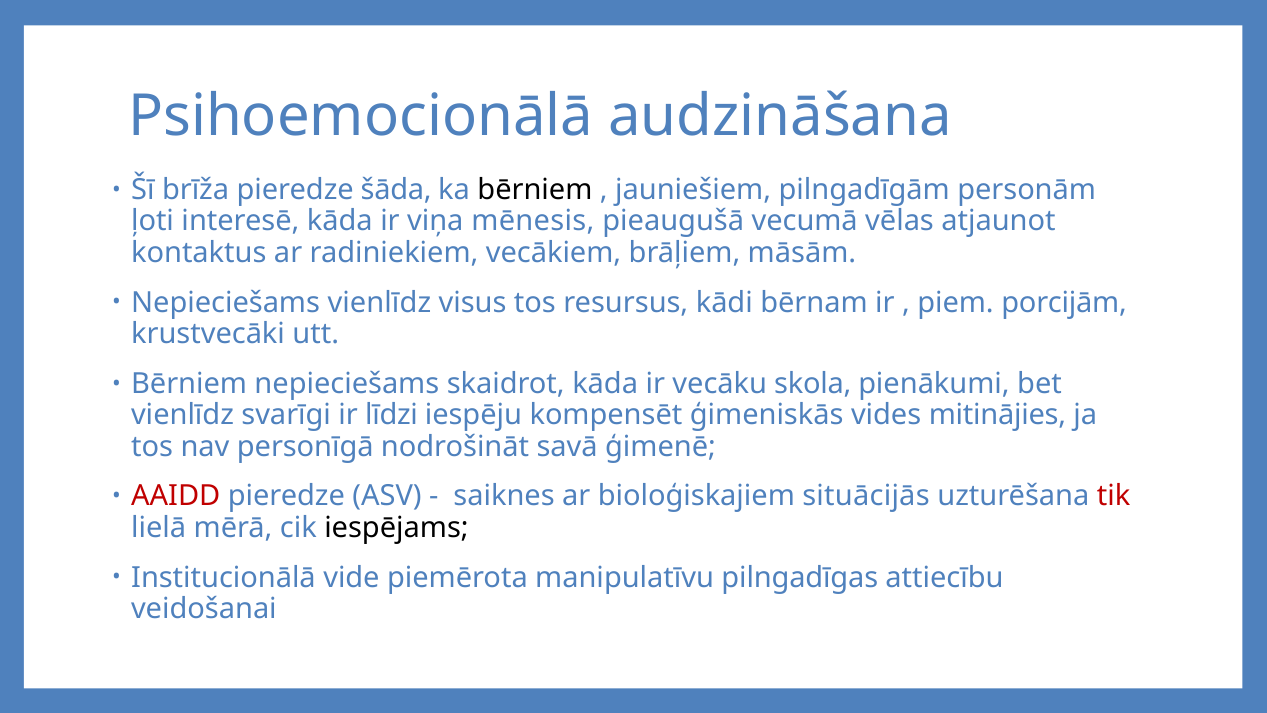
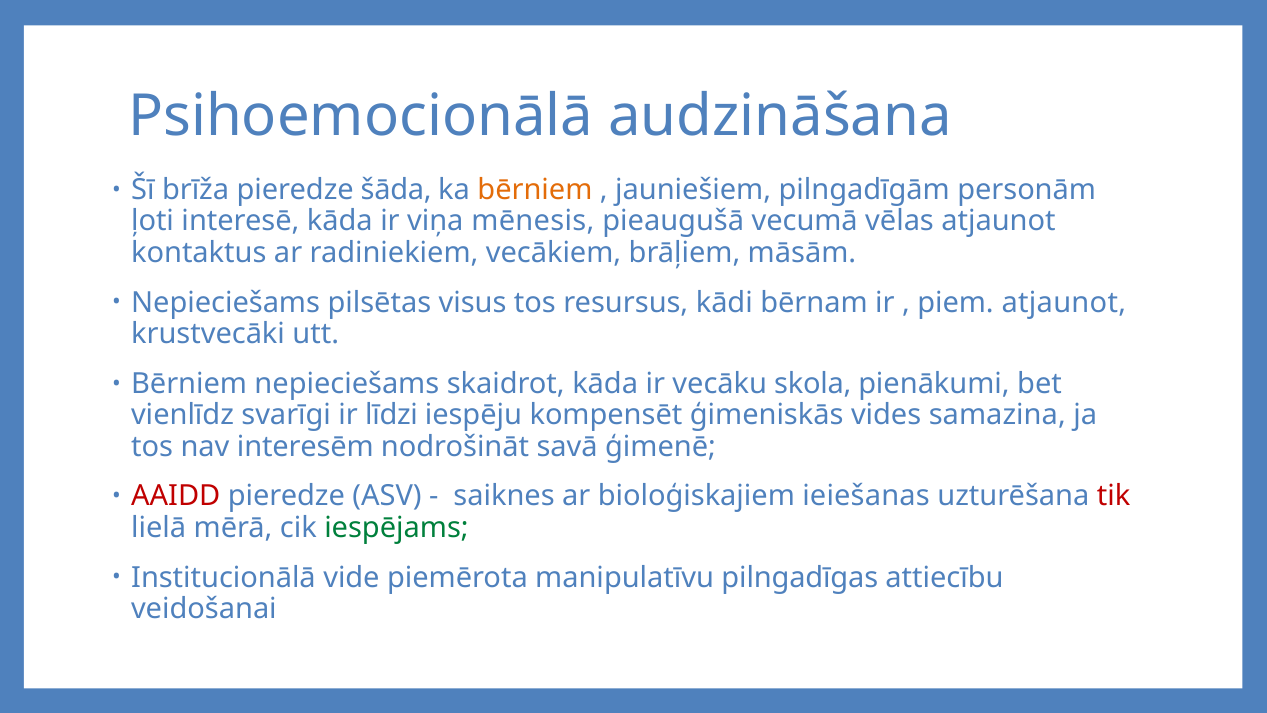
bērniem at (535, 190) colour: black -> orange
Nepieciešams vienlīdz: vienlīdz -> pilsētas
piem porcijām: porcijām -> atjaunot
mitinājies: mitinājies -> samazina
personīgā: personīgā -> interesēm
situācijās: situācijās -> ieiešanas
iespējams colour: black -> green
